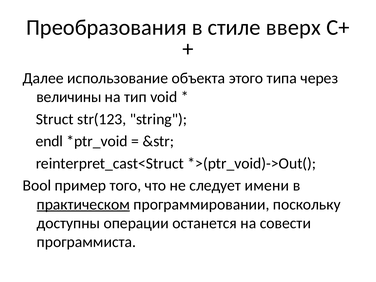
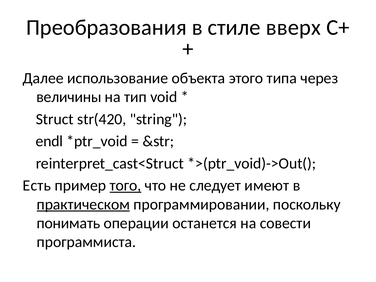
str(123: str(123 -> str(420
Bool: Bool -> Есть
того underline: none -> present
имени: имени -> имеют
доступны: доступны -> понимать
